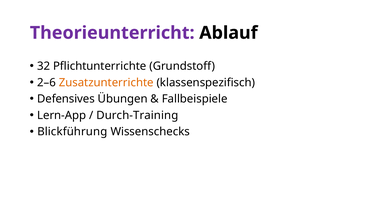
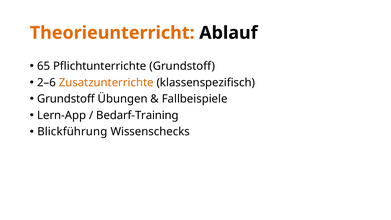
Theorieunterricht colour: purple -> orange
32: 32 -> 65
Defensives at (66, 99): Defensives -> Grundstoff
Durch-Training: Durch-Training -> Bedarf-Training
